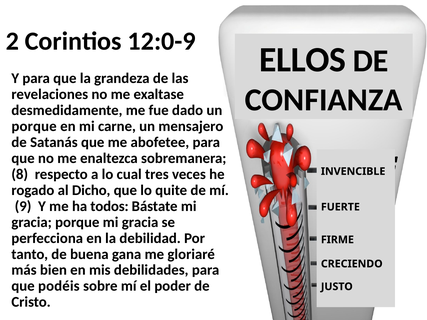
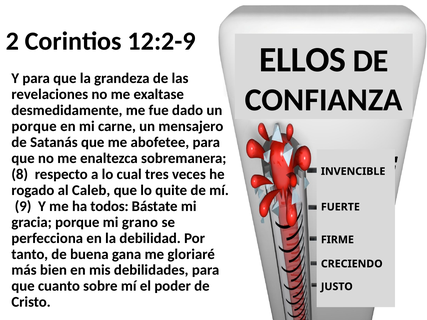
12:0-9: 12:0-9 -> 12:2-9
Dicho: Dicho -> Caleb
porque mi gracia: gracia -> grano
podéis: podéis -> cuanto
